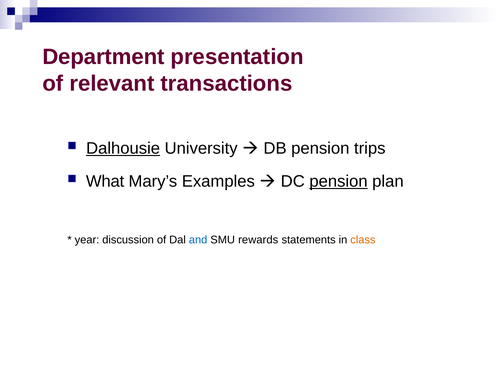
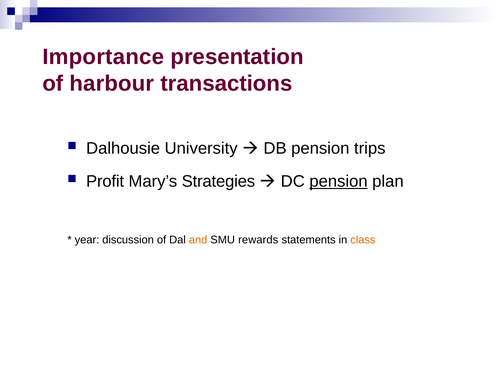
Department: Department -> Importance
relevant: relevant -> harbour
Dalhousie underline: present -> none
What: What -> Profit
Examples: Examples -> Strategies
and colour: blue -> orange
